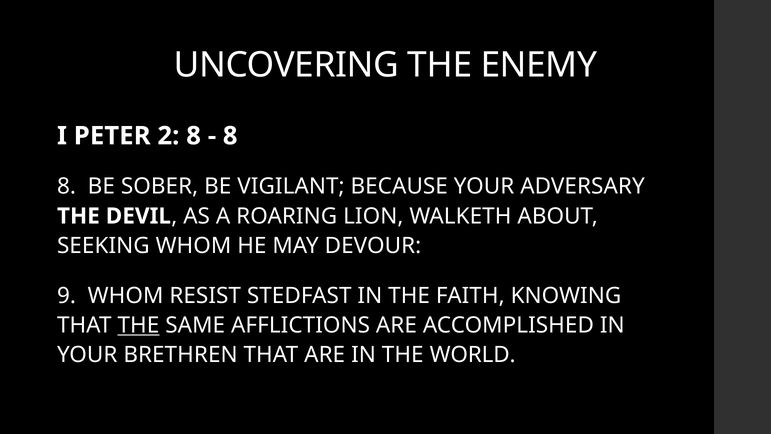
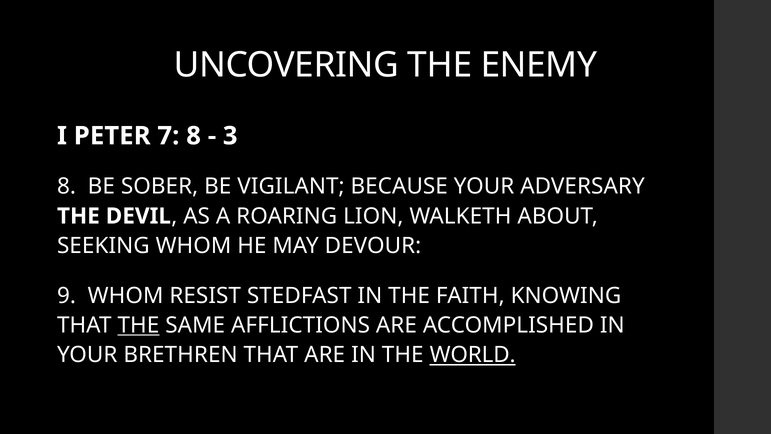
2: 2 -> 7
8 at (230, 136): 8 -> 3
WORLD underline: none -> present
